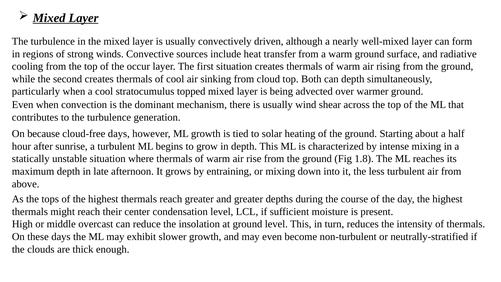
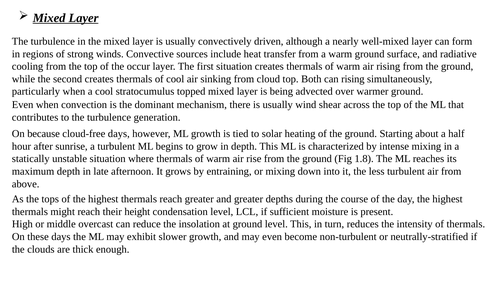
can depth: depth -> rising
center: center -> height
